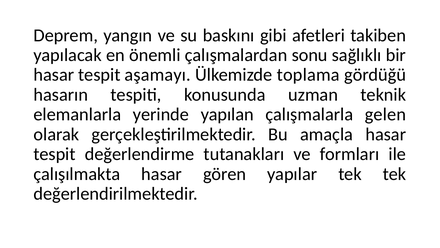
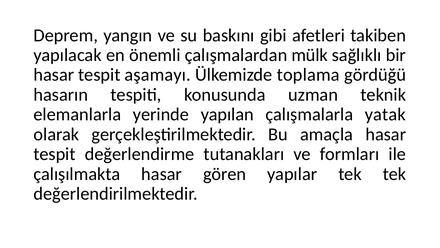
sonu: sonu -> mülk
gelen: gelen -> yatak
